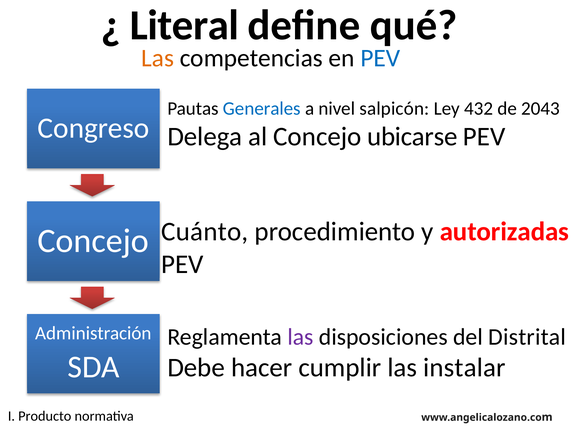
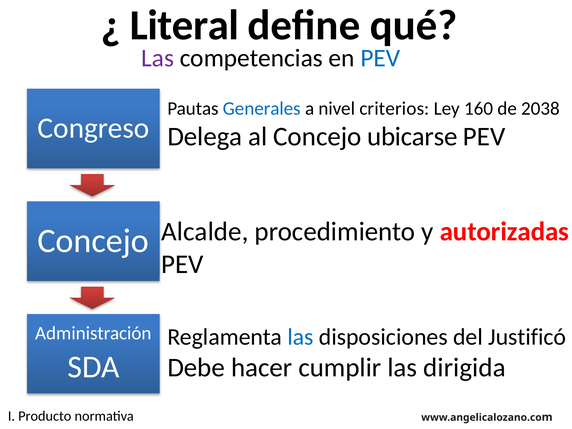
Las at (158, 58) colour: orange -> purple
salpicón: salpicón -> criterios
432: 432 -> 160
2043: 2043 -> 2038
Cuánto: Cuánto -> Alcalde
las at (300, 337) colour: purple -> blue
Distrital: Distrital -> Justificó
instalar: instalar -> dirigida
